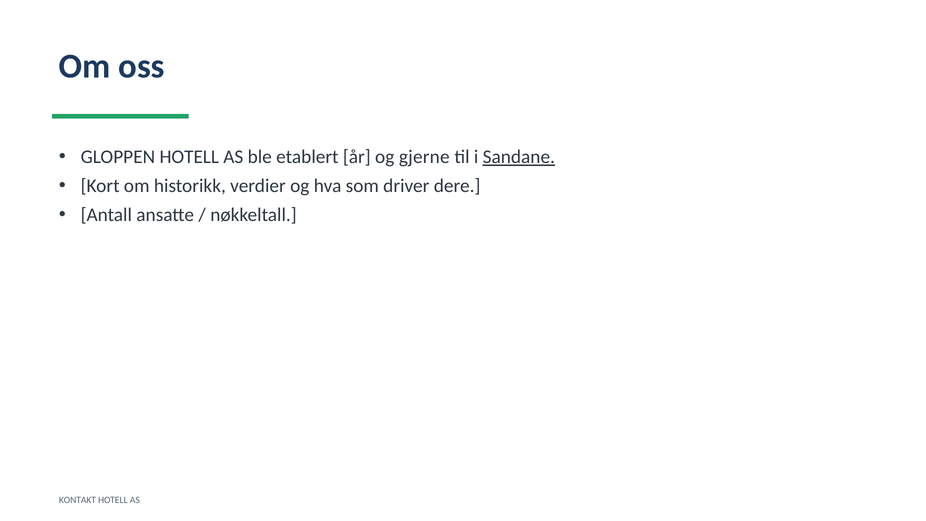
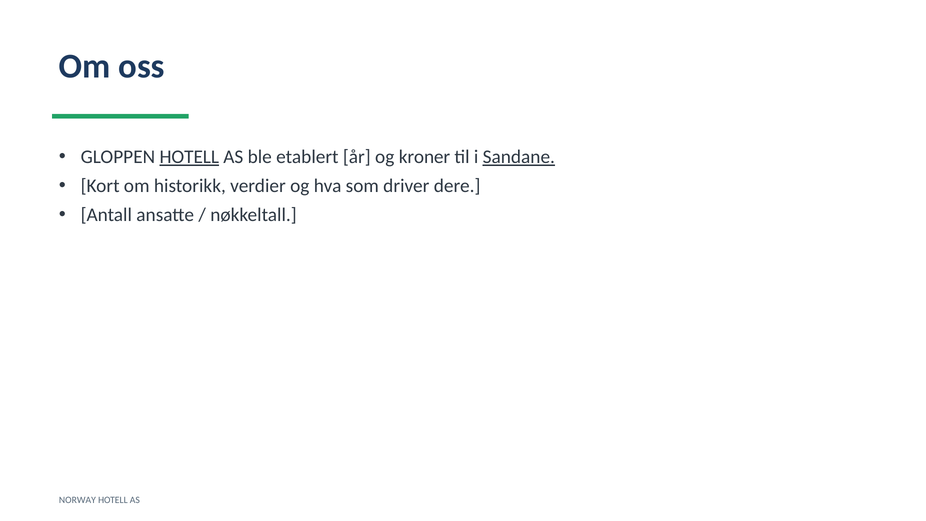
HOTELL at (189, 157) underline: none -> present
gjerne: gjerne -> kroner
KONTAKT: KONTAKT -> NORWAY
